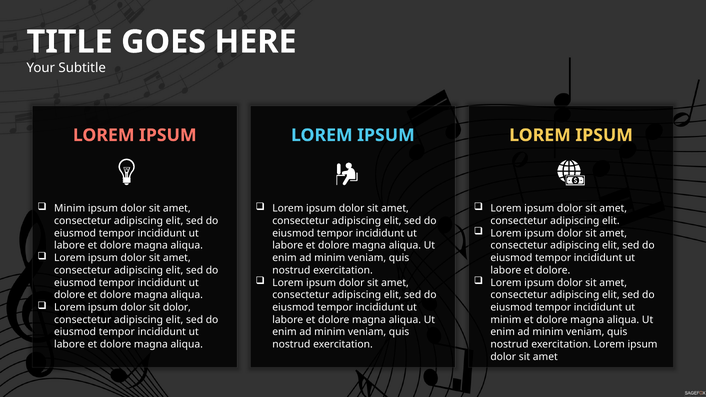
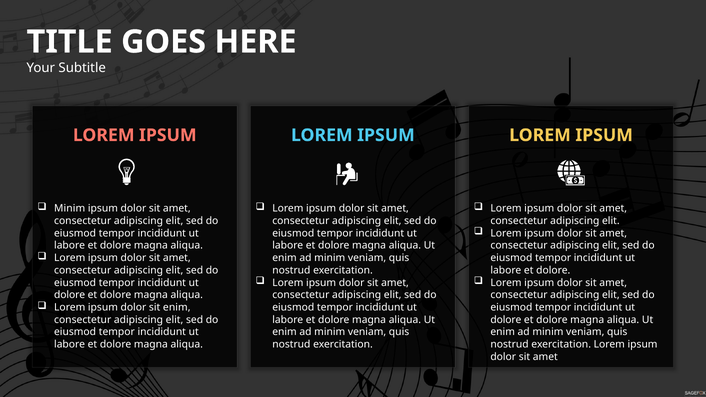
sit dolor: dolor -> enim
minim at (506, 320): minim -> dolore
